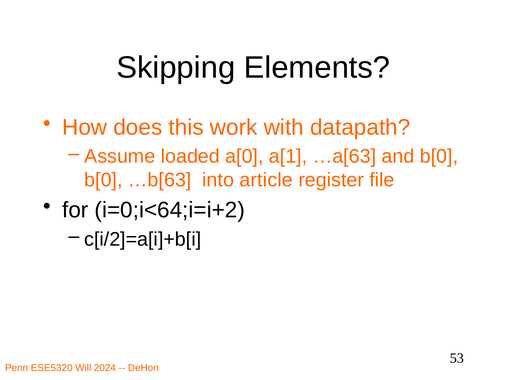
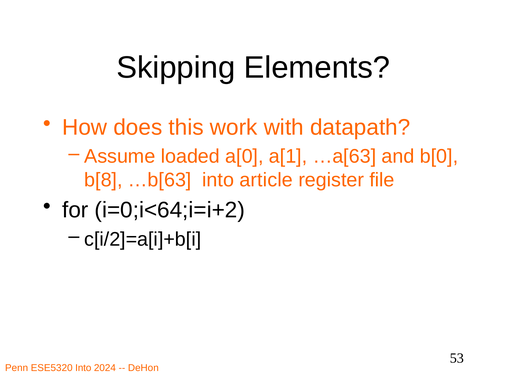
b[0 at (103, 180): b[0 -> b[8
ESE5320 Will: Will -> Into
